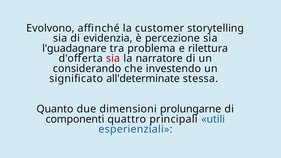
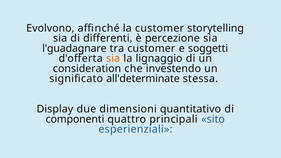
evidenzia: evidenzia -> differenti
tra problema: problema -> customer
rilettura: rilettura -> soggetti
sia at (113, 59) colour: red -> orange
narratore: narratore -> lignaggio
considerando: considerando -> consideration
Quanto: Quanto -> Display
prolungarne: prolungarne -> quantitativo
utili: utili -> sito
